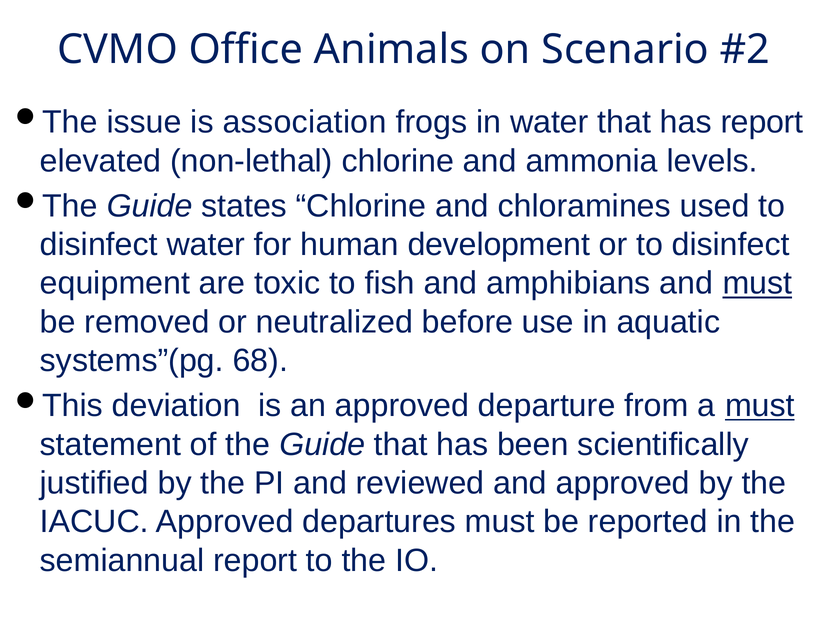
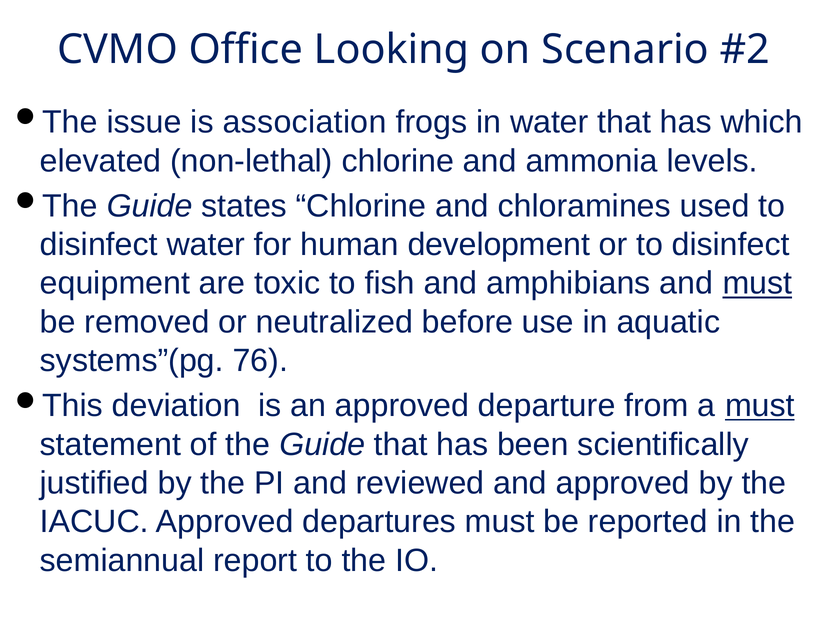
Animals: Animals -> Looking
has report: report -> which
68: 68 -> 76
